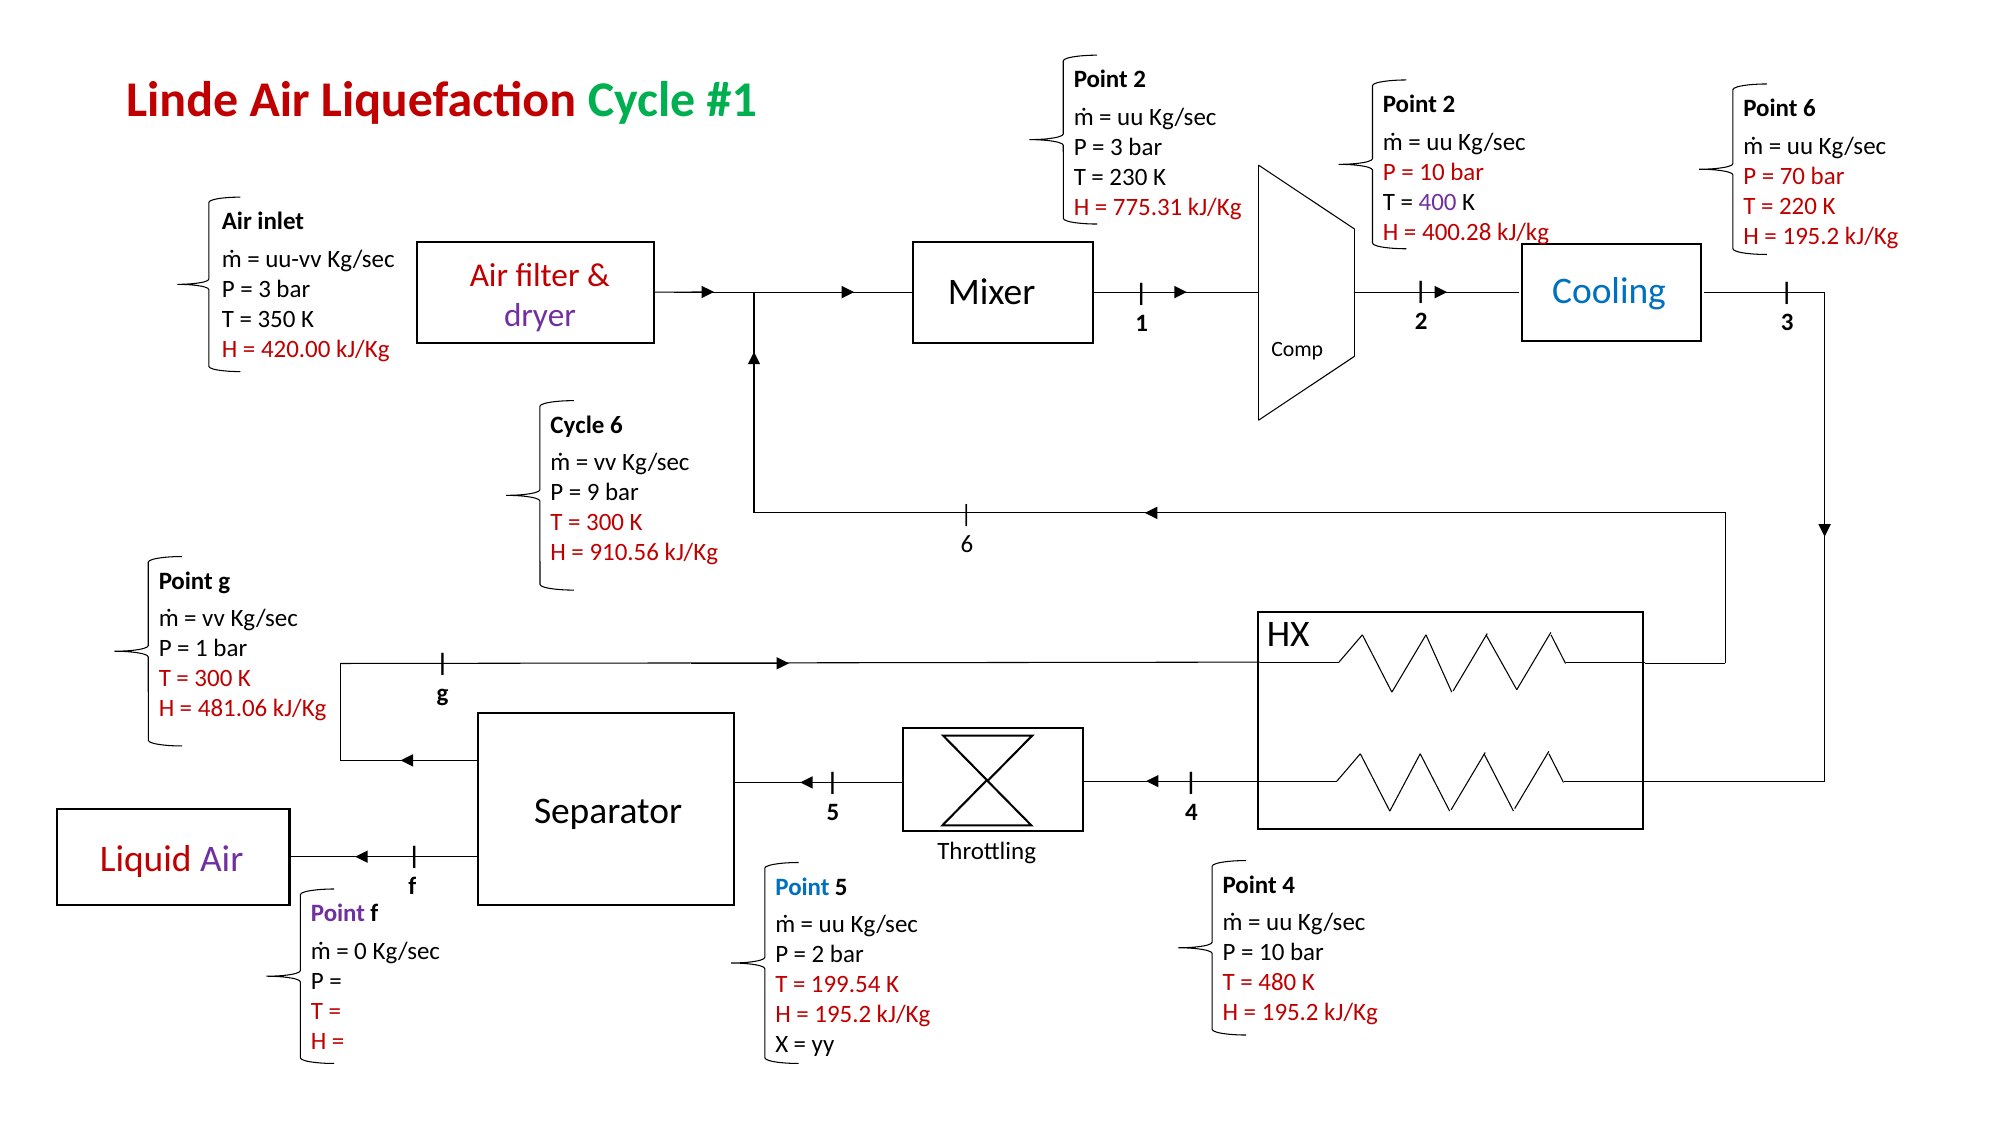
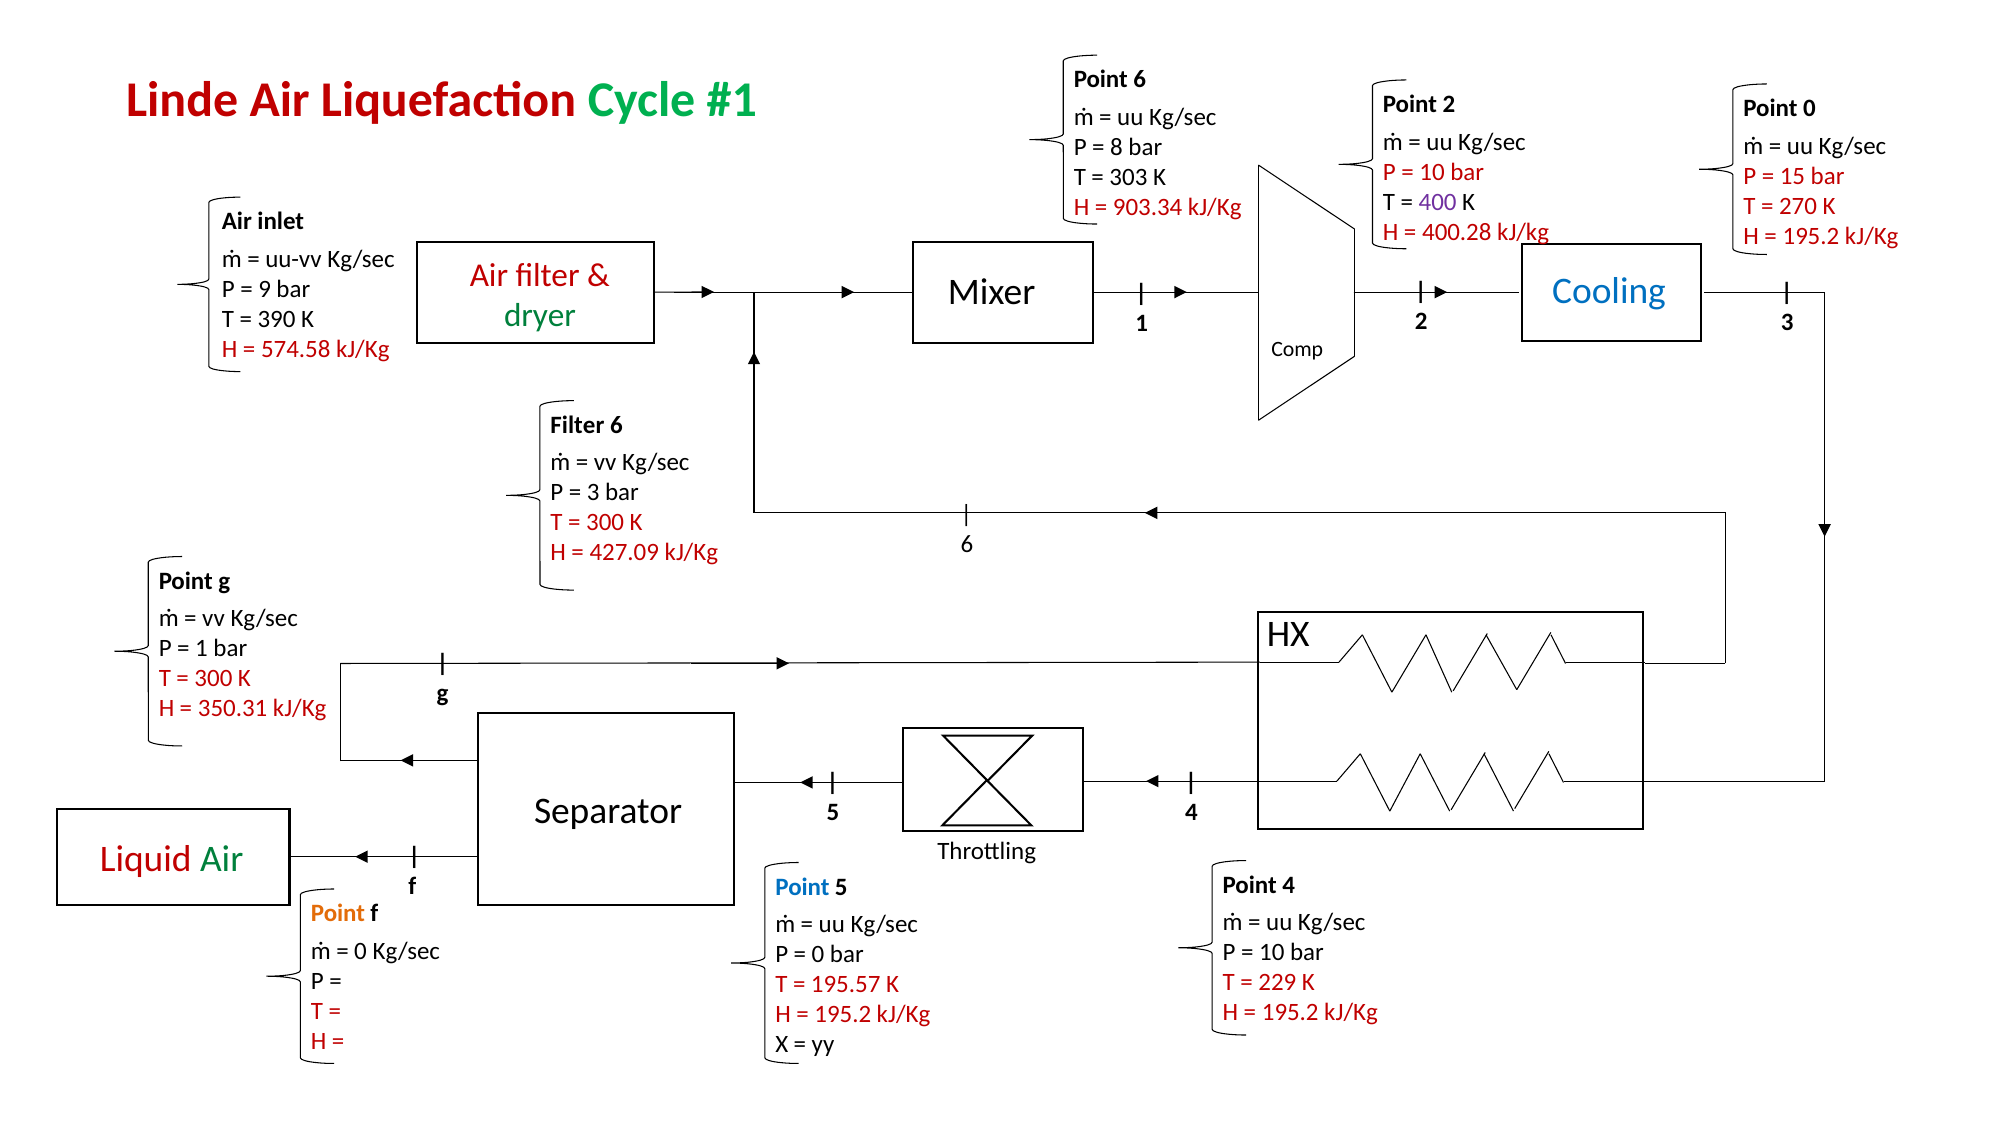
2 at (1140, 80): 2 -> 6
Point 6: 6 -> 0
3 at (1116, 147): 3 -> 8
70: 70 -> 15
230: 230 -> 303
220: 220 -> 270
775.31: 775.31 -> 903.34
3 at (265, 289): 3 -> 9
dryer colour: purple -> green
350: 350 -> 390
420.00: 420.00 -> 574.58
Cycle at (577, 425): Cycle -> Filter
9 at (593, 493): 9 -> 3
910.56: 910.56 -> 427.09
481.06: 481.06 -> 350.31
Air at (222, 859) colour: purple -> green
Point at (338, 913) colour: purple -> orange
2 at (818, 954): 2 -> 0
480: 480 -> 229
199.54: 199.54 -> 195.57
